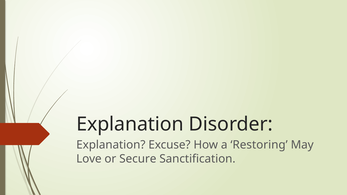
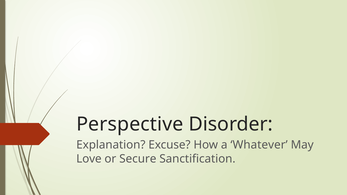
Explanation at (130, 124): Explanation -> Perspective
Restoring: Restoring -> Whatever
